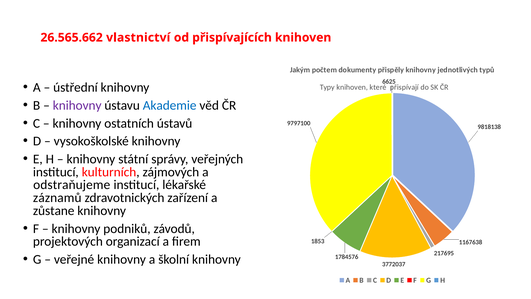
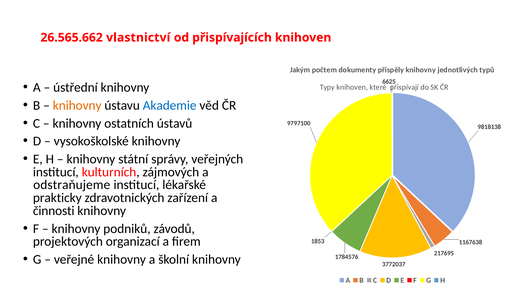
knihovny at (77, 105) colour: purple -> orange
záznamů: záznamů -> prakticky
zůstane: zůstane -> činnosti
